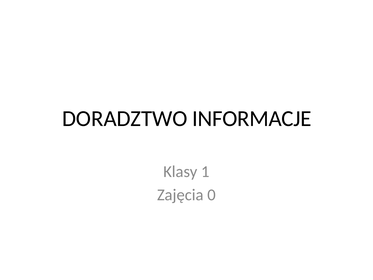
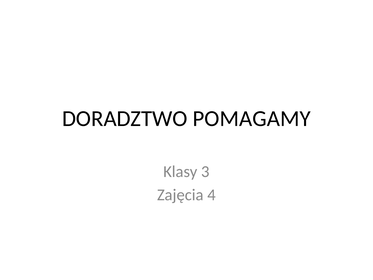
INFORMACJE: INFORMACJE -> POMAGAMY
1: 1 -> 3
0: 0 -> 4
